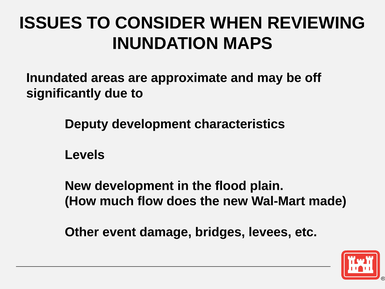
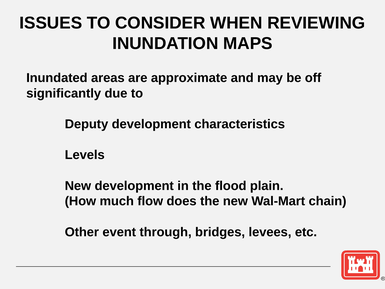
made: made -> chain
damage: damage -> through
